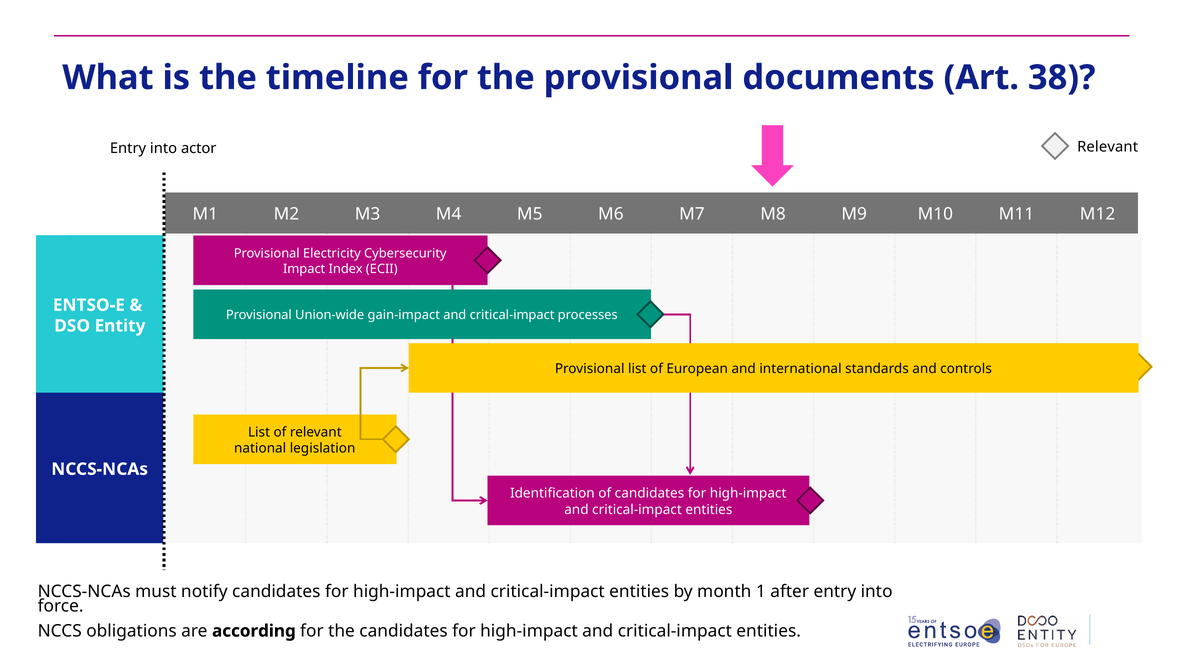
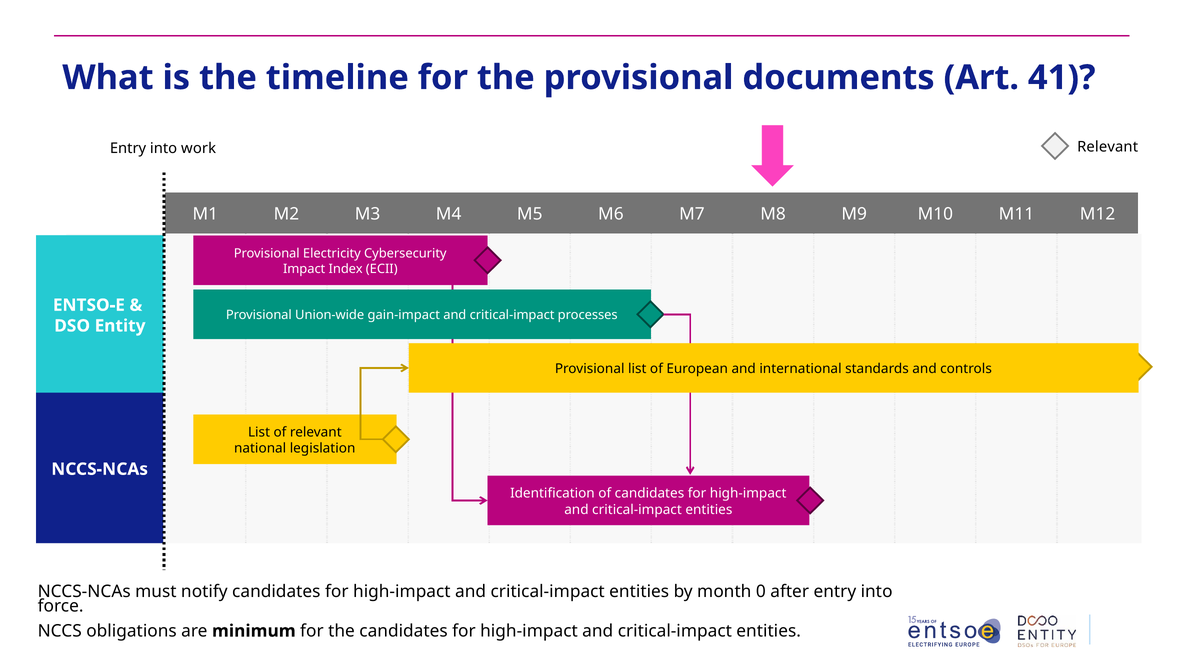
38: 38 -> 41
actor: actor -> work
1: 1 -> 0
according: according -> minimum
